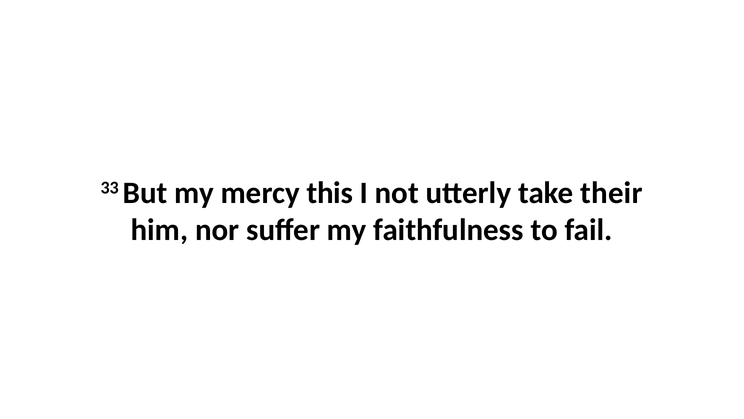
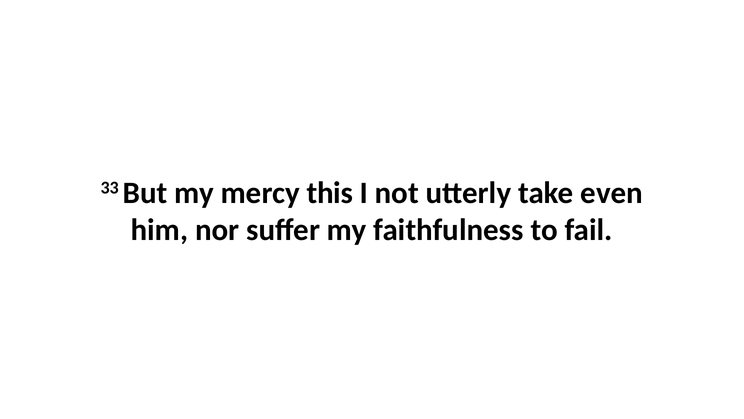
their: their -> even
